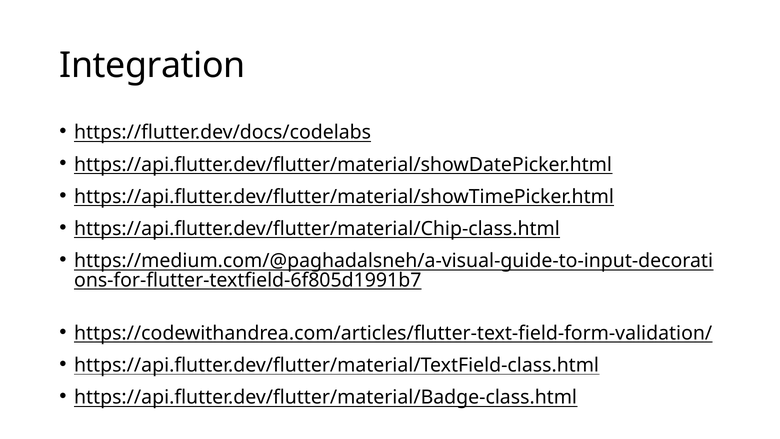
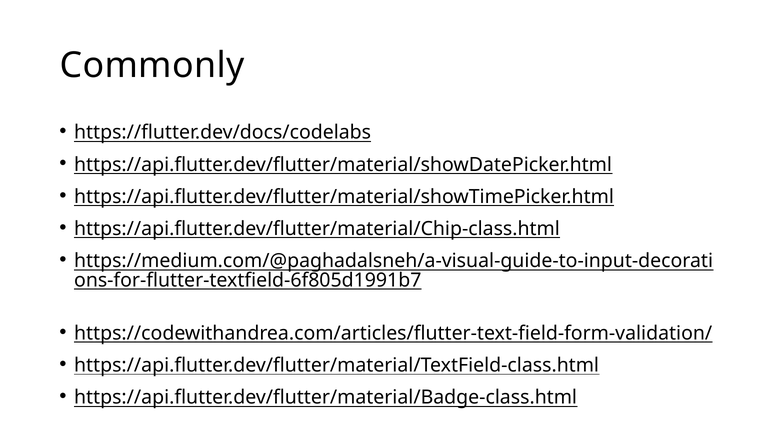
Integration: Integration -> Commonly
